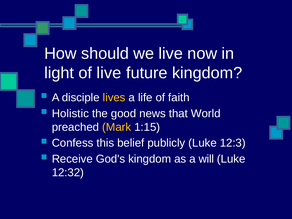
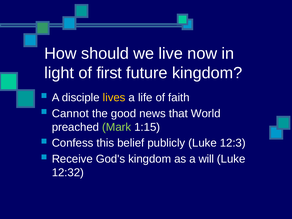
of live: live -> first
Holistic: Holistic -> Cannot
Mark colour: yellow -> light green
